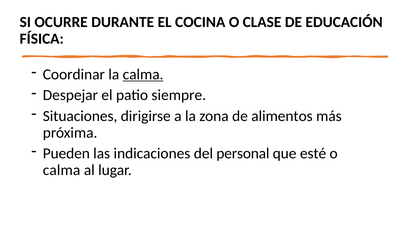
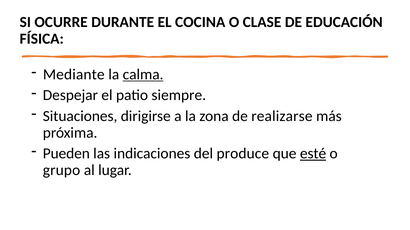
Coordinar: Coordinar -> Mediante
alimentos: alimentos -> realizarse
personal: personal -> produce
esté underline: none -> present
calma at (62, 170): calma -> grupo
